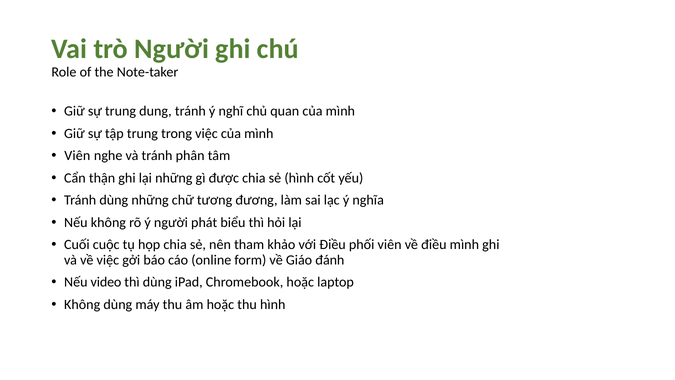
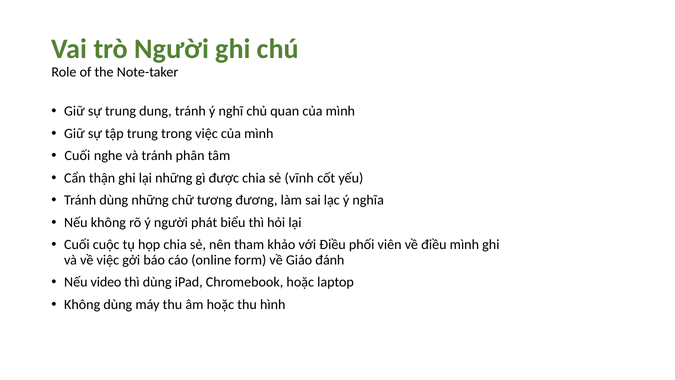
Viên at (77, 156): Viên -> Cuối
sẻ hình: hình -> vĩnh
